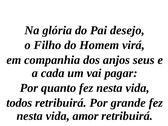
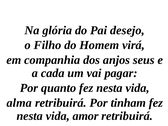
todos: todos -> alma
grande: grande -> tinham
